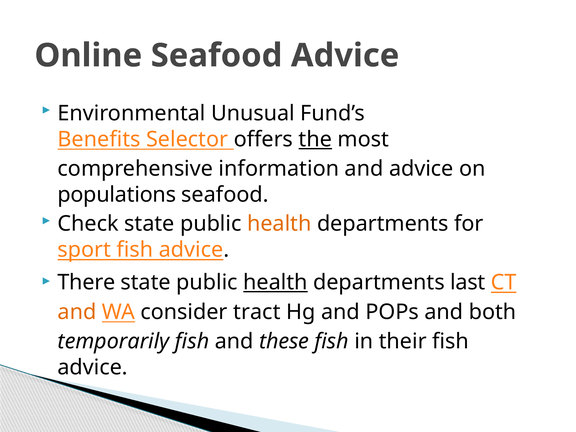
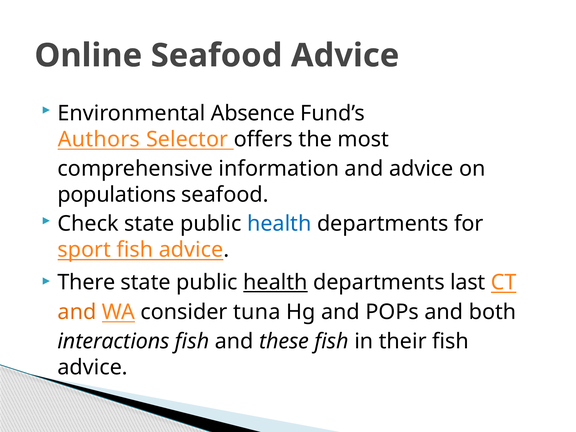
Unusual: Unusual -> Absence
Benefits: Benefits -> Authors
the underline: present -> none
health at (279, 224) colour: orange -> blue
tract: tract -> tuna
temporarily: temporarily -> interactions
